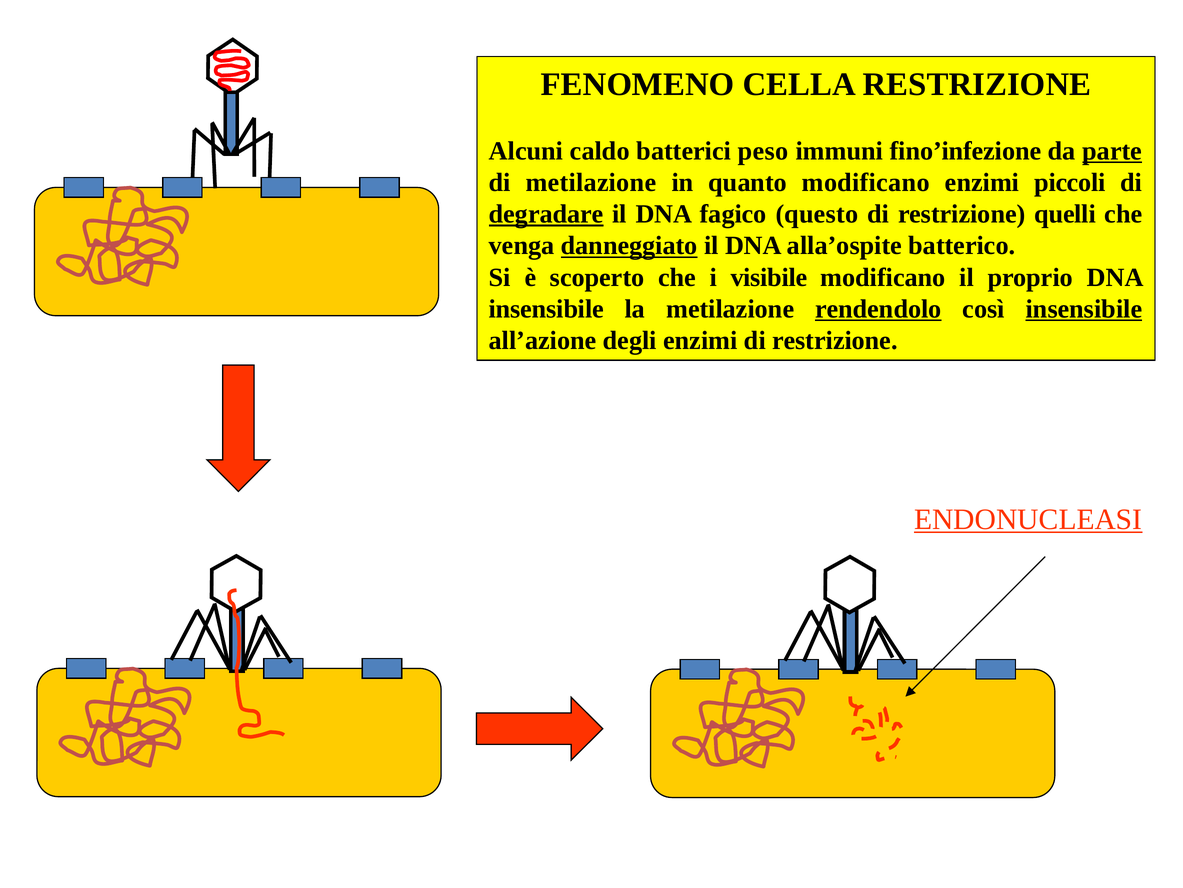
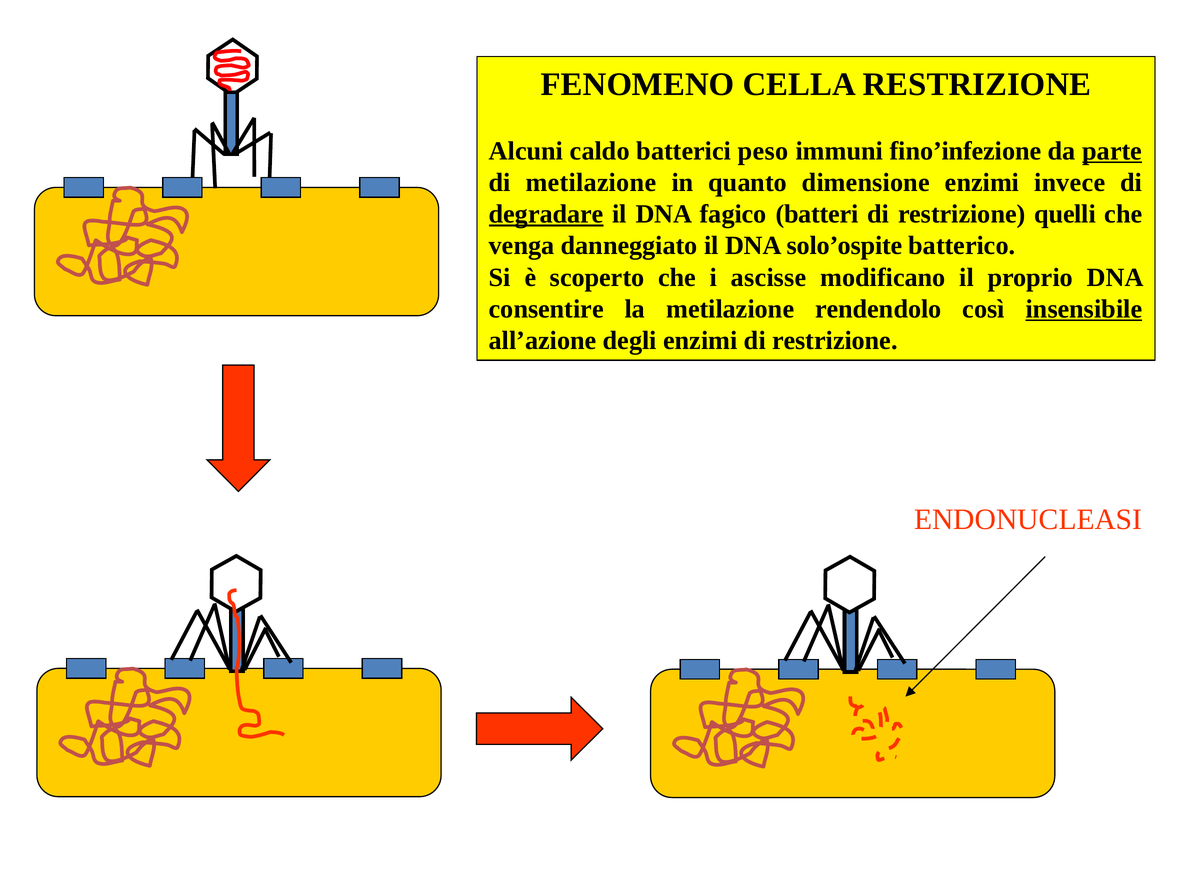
quanto modificano: modificano -> dimensione
piccoli: piccoli -> invece
questo: questo -> batteri
danneggiato underline: present -> none
alla’ospite: alla’ospite -> solo’ospite
visibile: visibile -> ascisse
insensibile at (546, 309): insensibile -> consentire
rendendolo underline: present -> none
ENDONUCLEASI underline: present -> none
